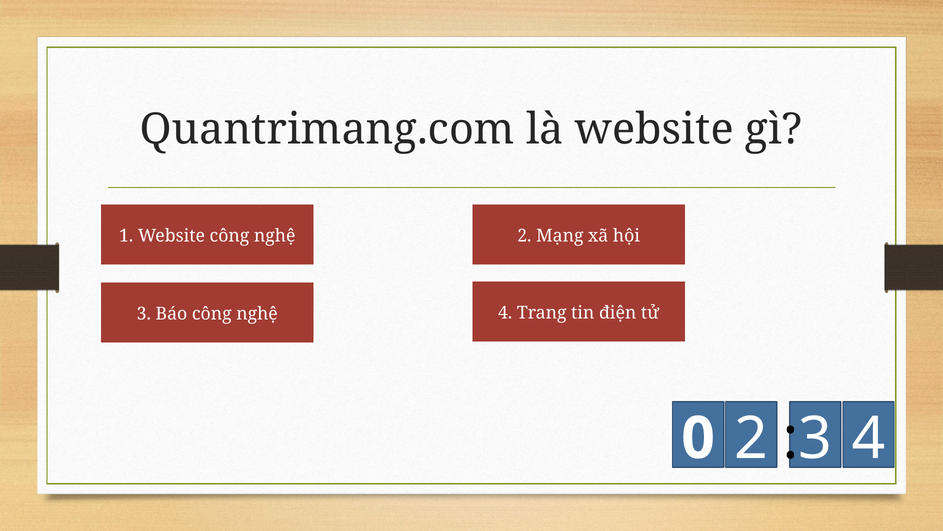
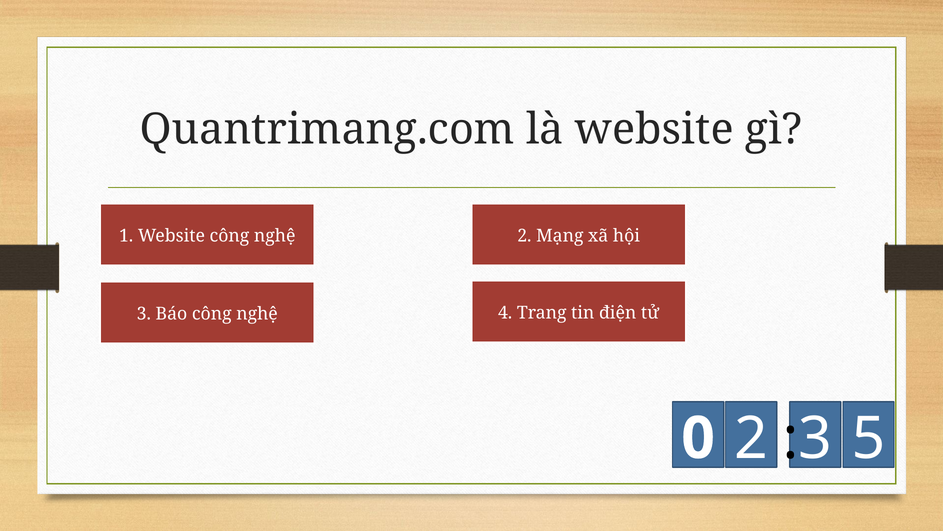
2 4: 4 -> 5
